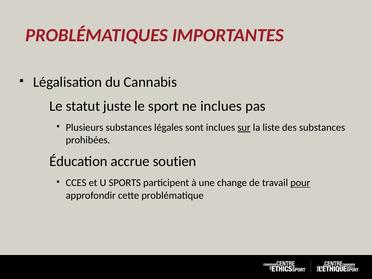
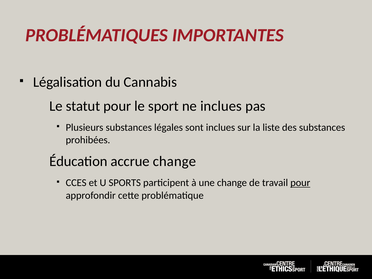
statut juste: juste -> pour
sur underline: present -> none
accrue soutien: soutien -> change
